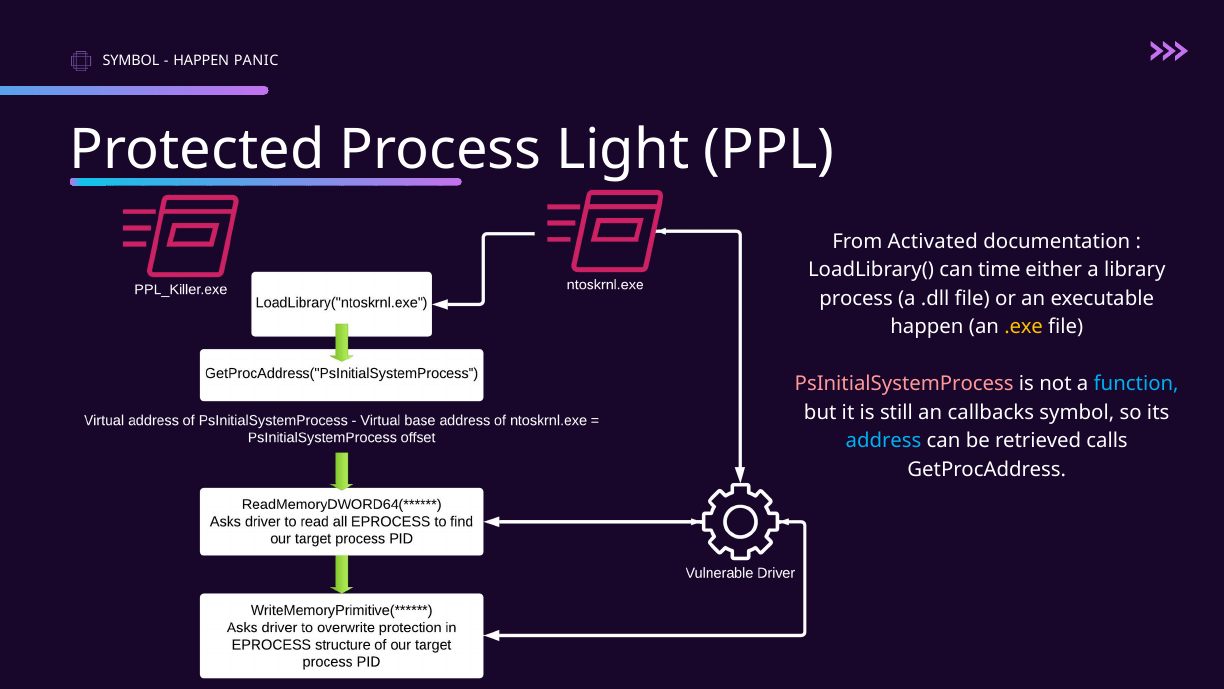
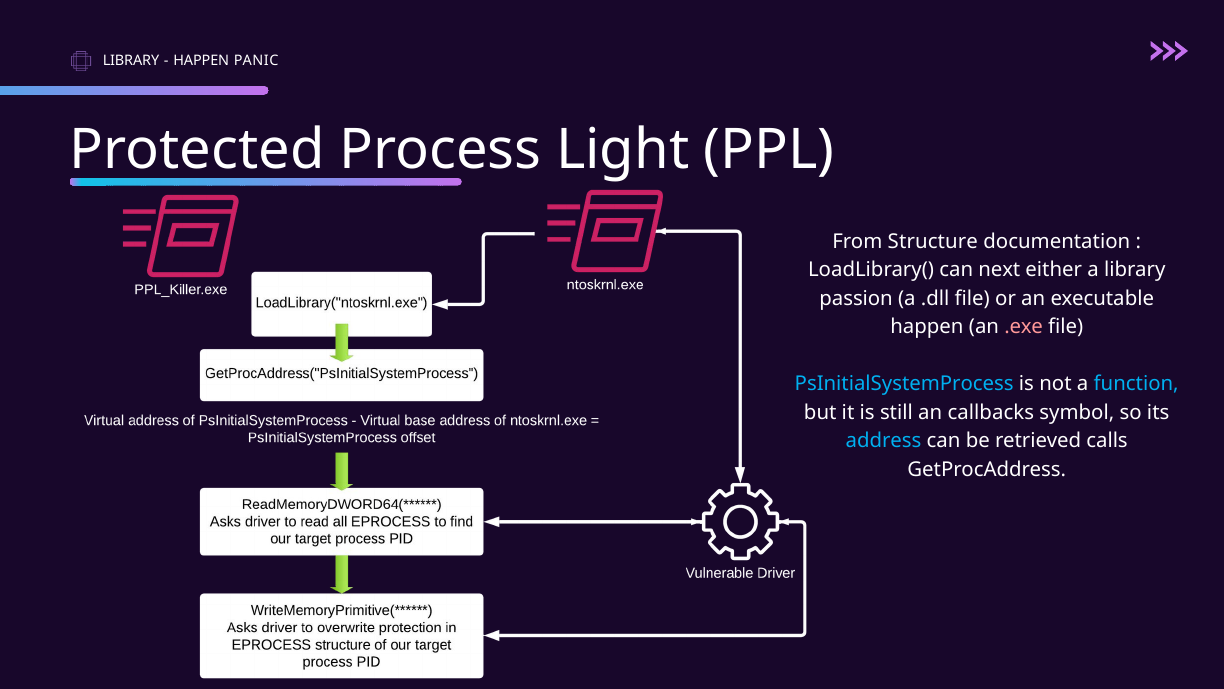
SYMBOL at (131, 61): SYMBOL -> LIBRARY
Activated: Activated -> Structure
time: time -> next
process at (856, 298): process -> passion
.exe colour: yellow -> pink
PsInitialSystemProcess colour: pink -> light blue
